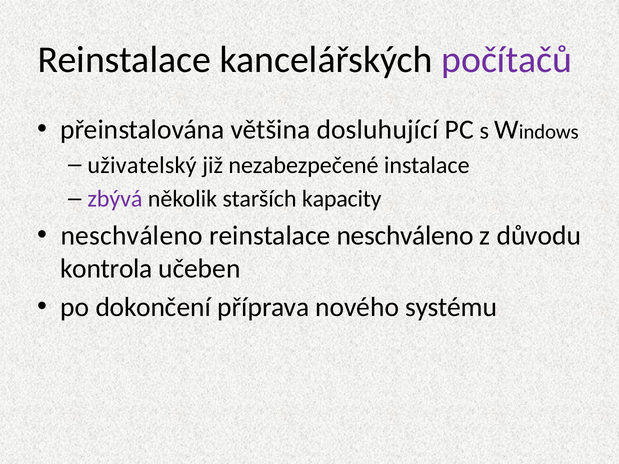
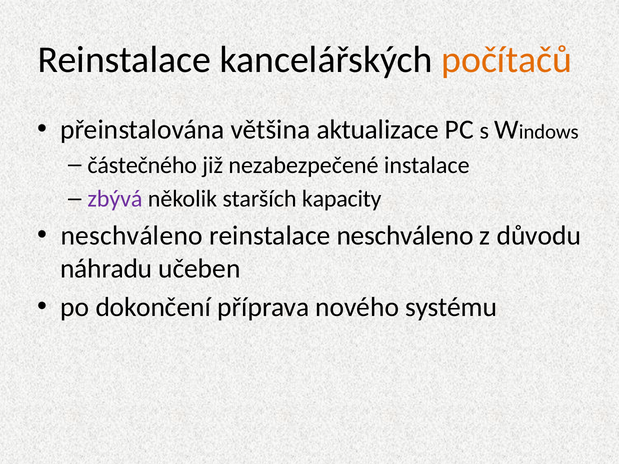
počítačů colour: purple -> orange
dosluhující: dosluhující -> aktualizace
uživatelský: uživatelský -> částečného
kontrola: kontrola -> náhradu
